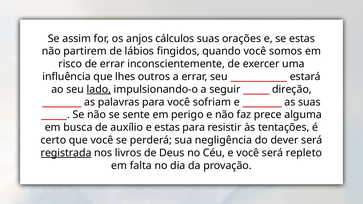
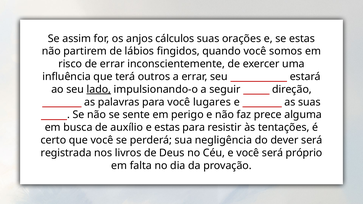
lhes: lhes -> terá
sofriam: sofriam -> lugares
registrada underline: present -> none
repleto: repleto -> próprio
